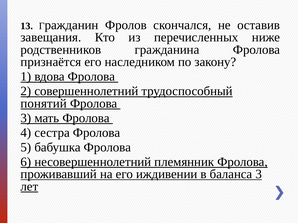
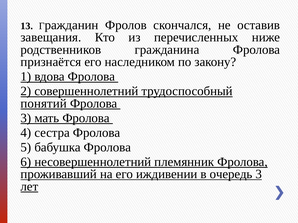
баланса: баланса -> очередь
